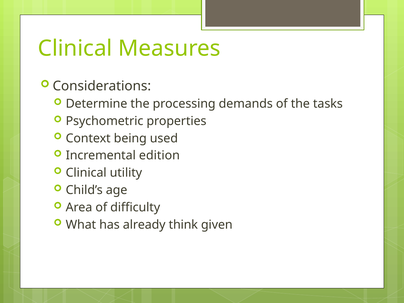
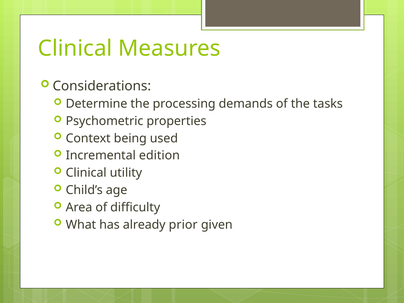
think: think -> prior
